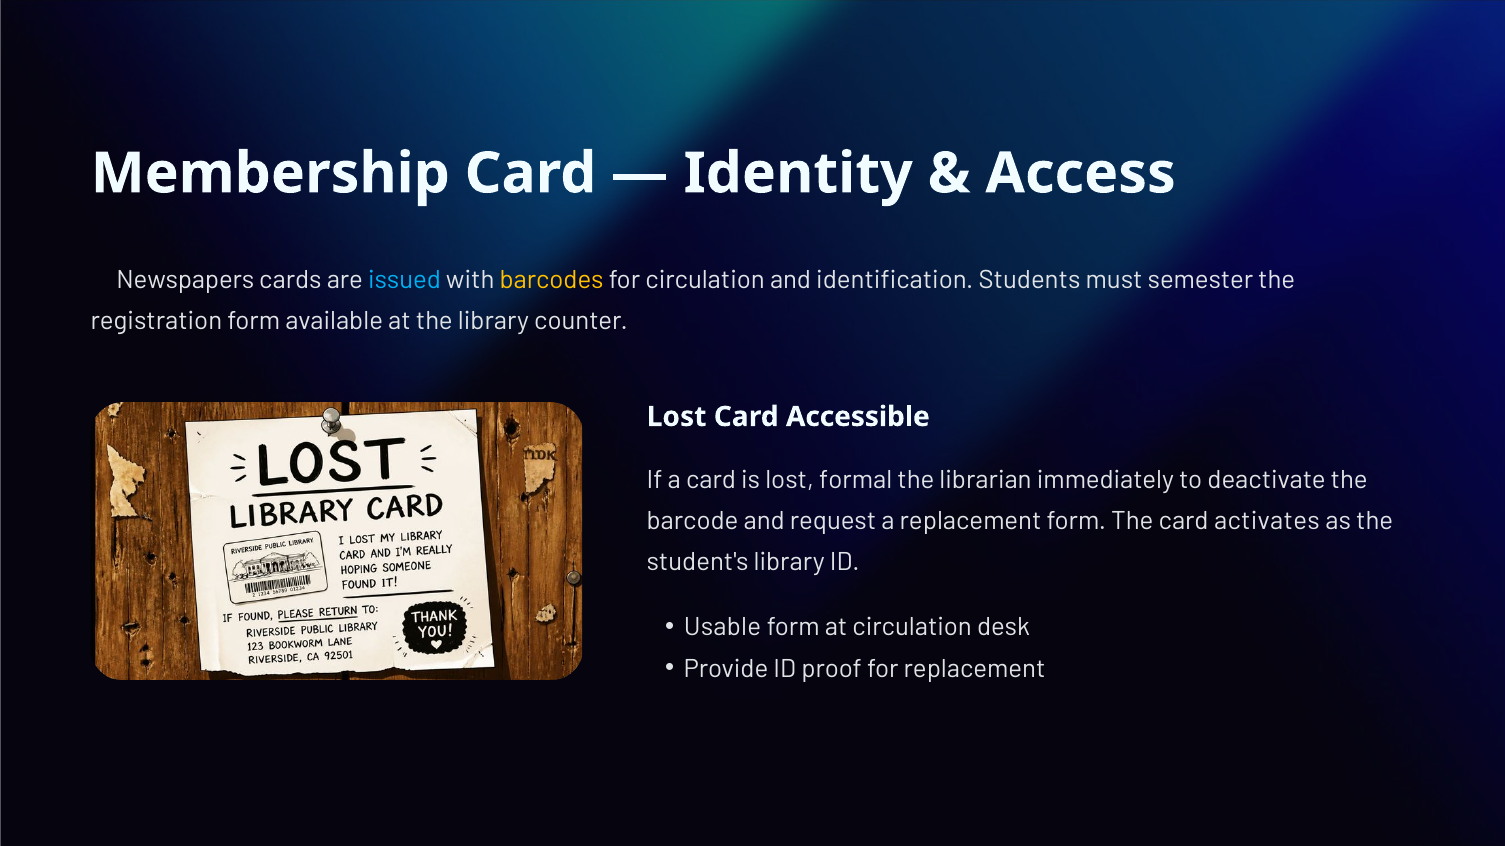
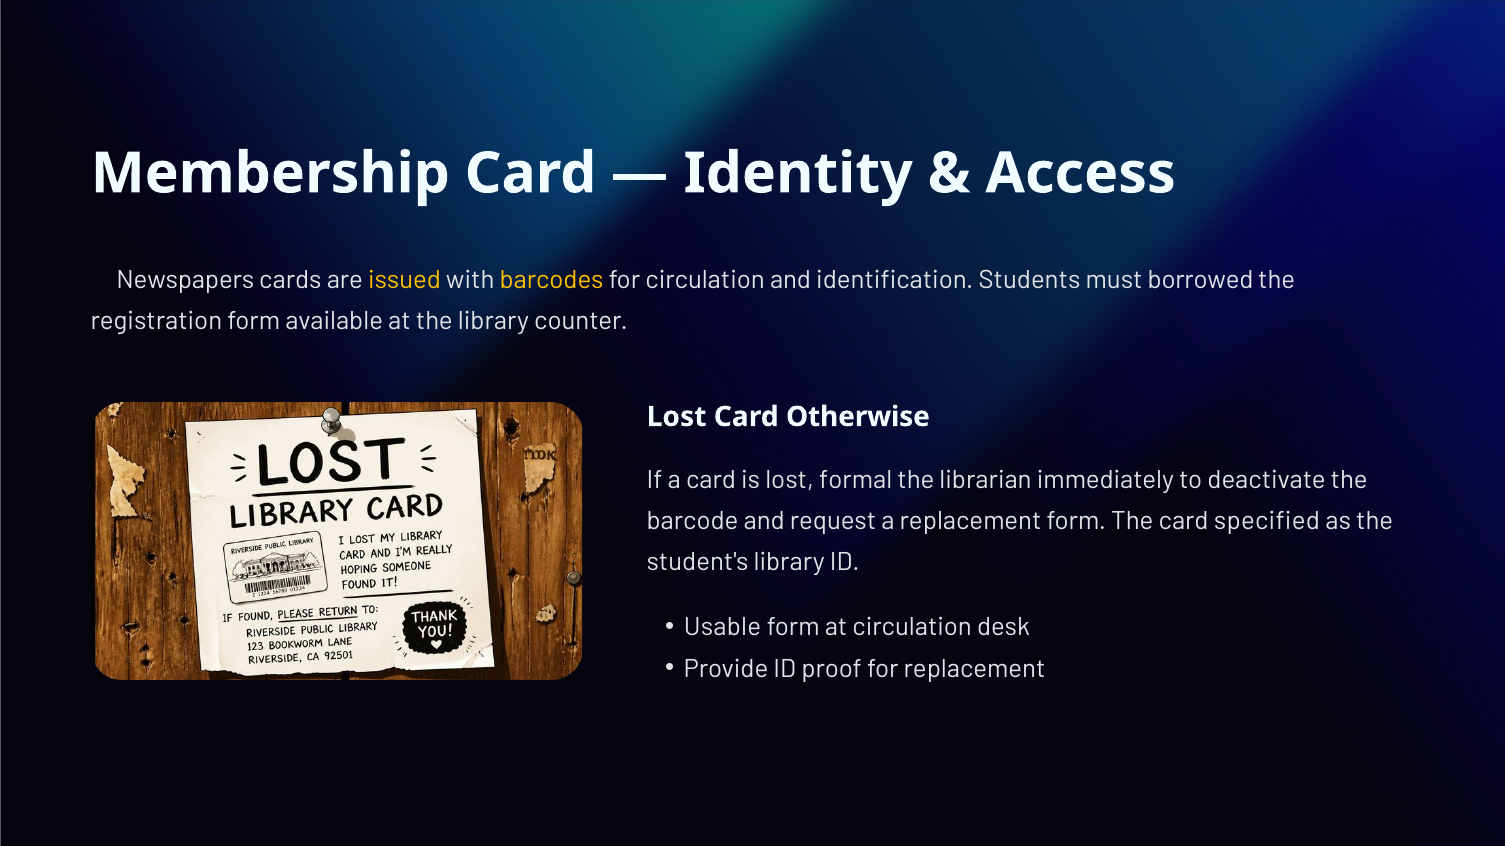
issued colour: light blue -> yellow
semester: semester -> borrowed
Accessible: Accessible -> Otherwise
activates: activates -> specified
